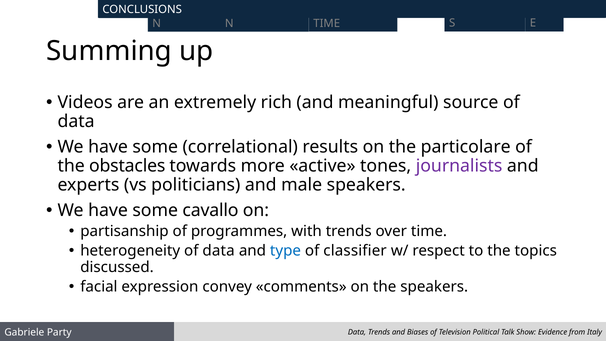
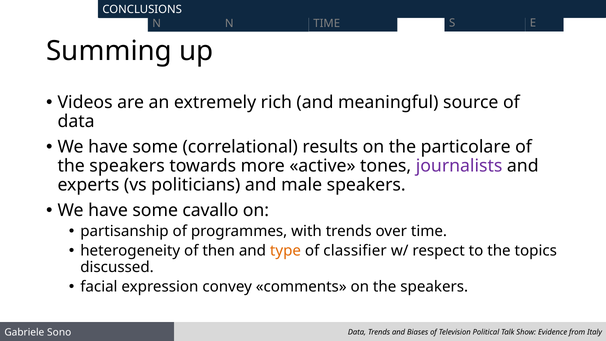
obstacles at (127, 166): obstacles -> speakers
heterogeneity of data: data -> then
type colour: blue -> orange
Party: Party -> Sono
